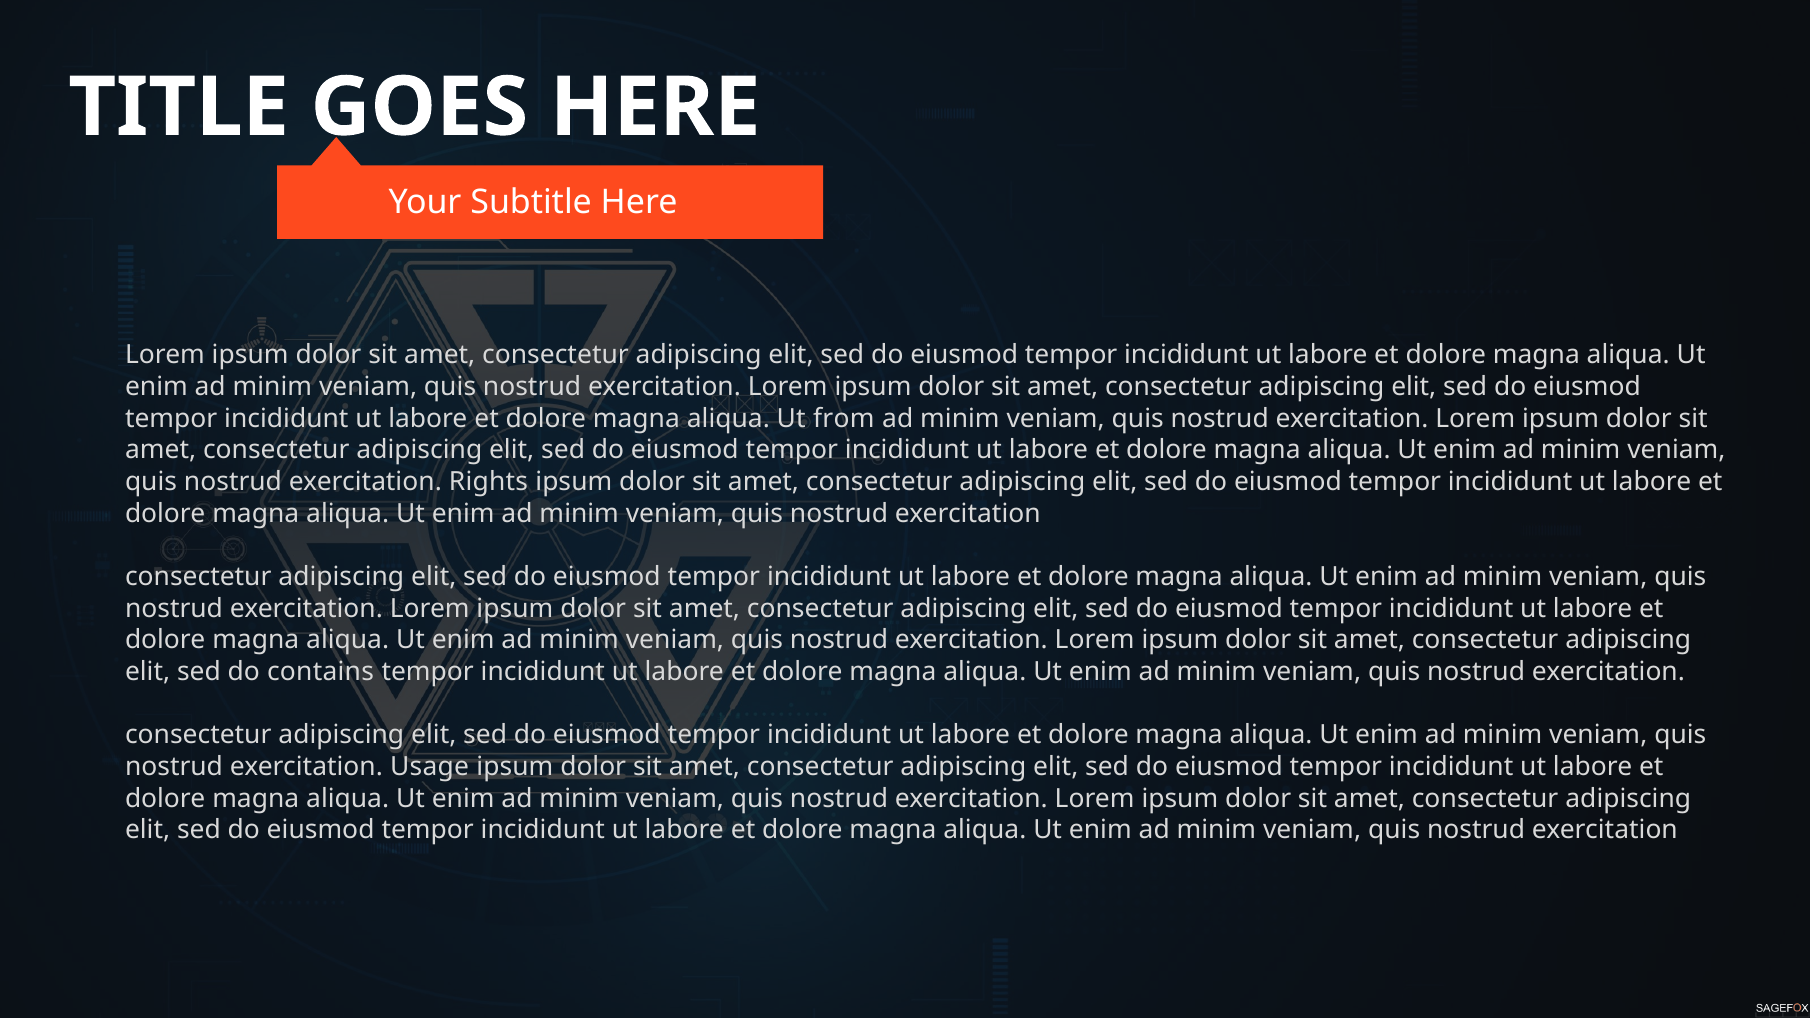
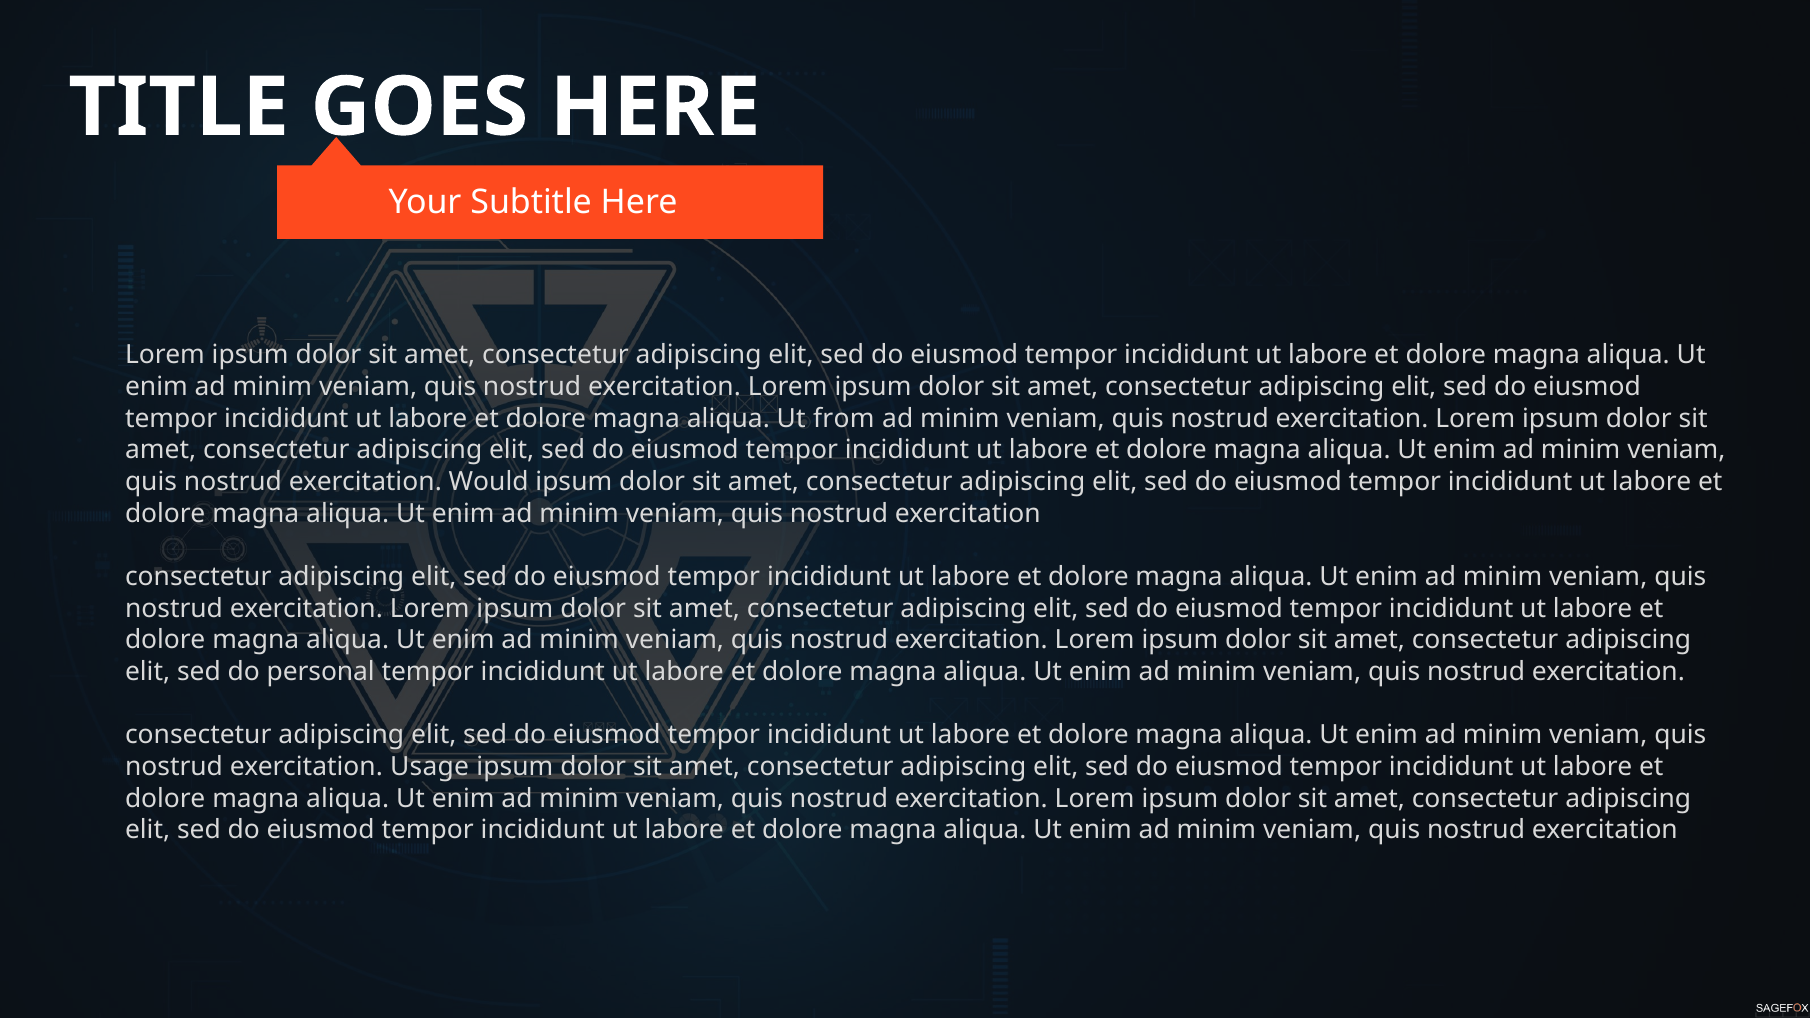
Rights: Rights -> Would
contains: contains -> personal
